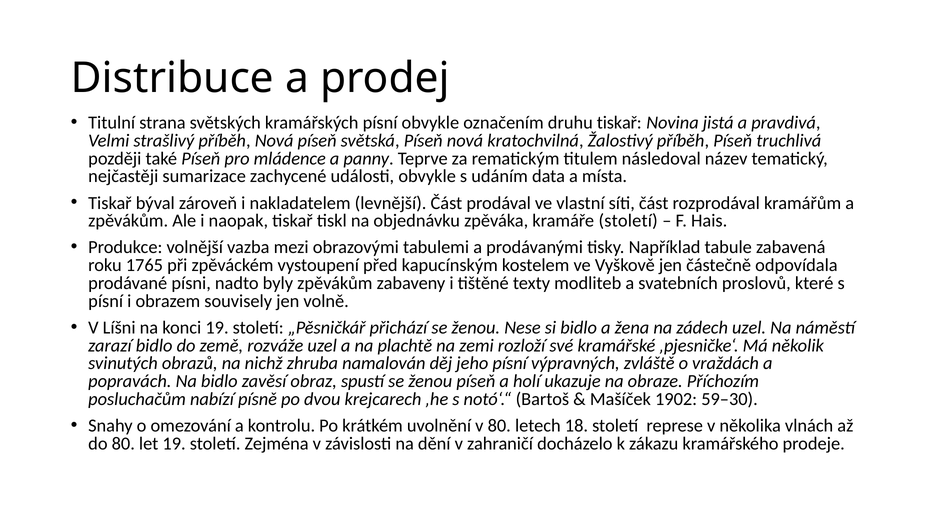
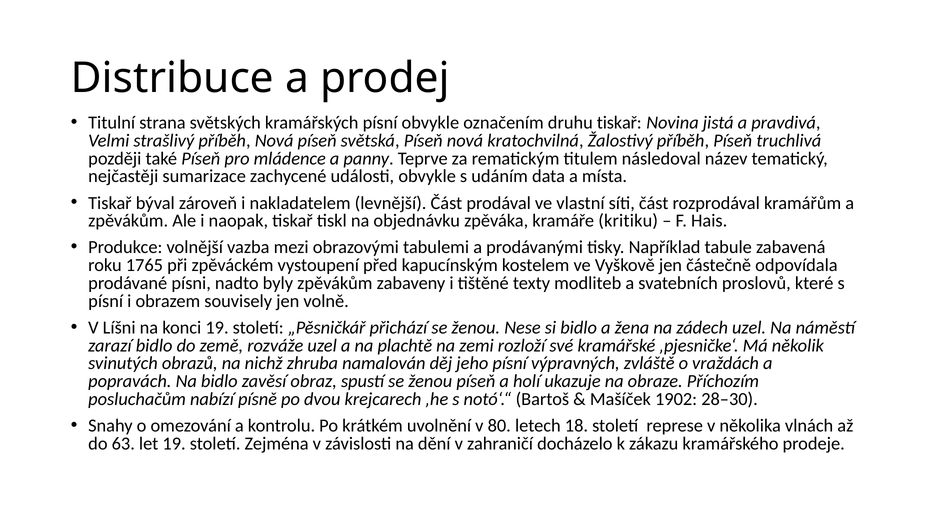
kramáře století: století -> kritiku
59–30: 59–30 -> 28–30
do 80: 80 -> 63
